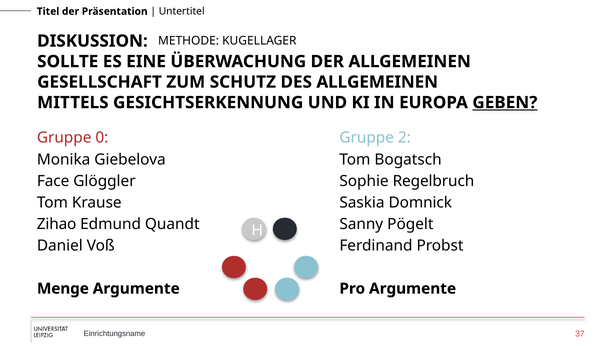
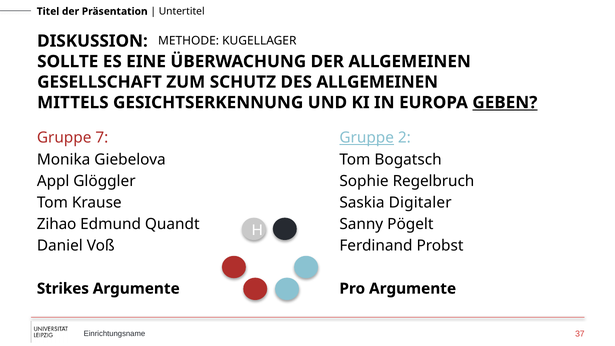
0: 0 -> 7
Gruppe at (367, 138) underline: none -> present
Face: Face -> Appl
Domnick: Domnick -> Digitaler
Menge: Menge -> Strikes
